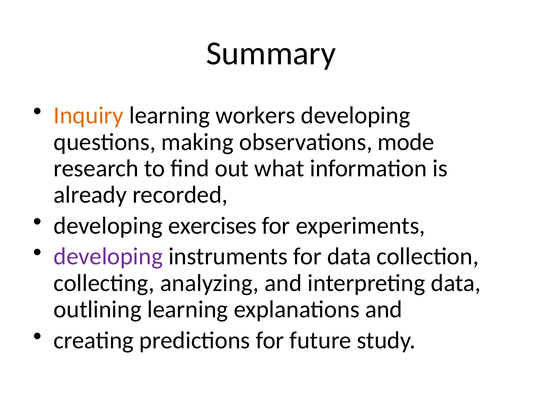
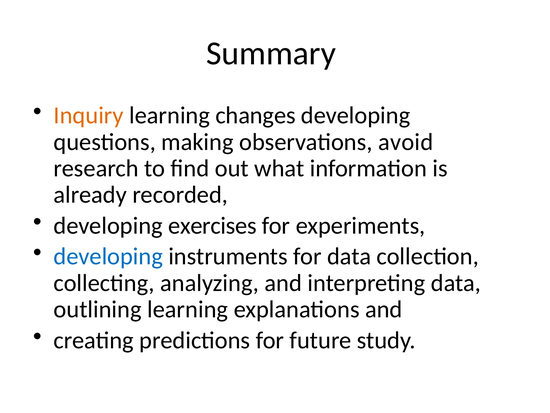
workers: workers -> changes
mode: mode -> avoid
developing at (108, 256) colour: purple -> blue
